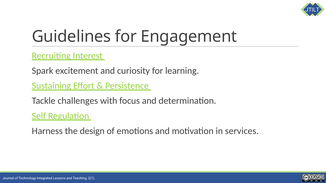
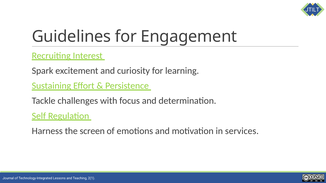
design: design -> screen
